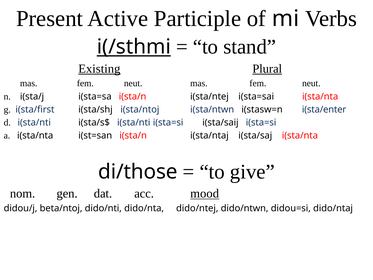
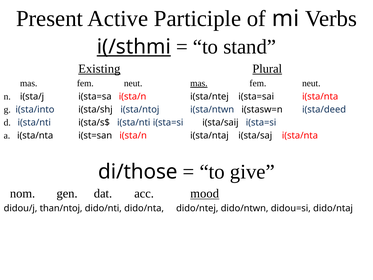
mas at (199, 83) underline: none -> present
i(sta/first: i(sta/first -> i(sta/into
i(sta/enter: i(sta/enter -> i(sta/deed
beta/ntoj: beta/ntoj -> than/ntoj
